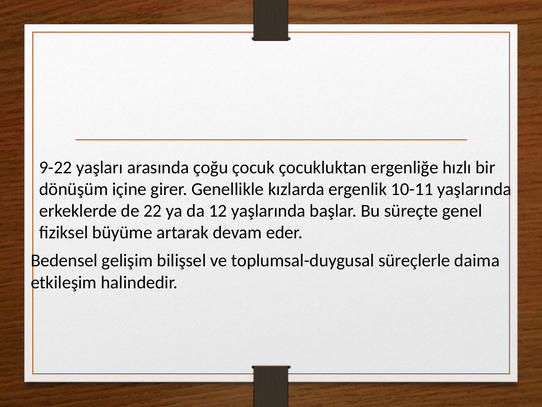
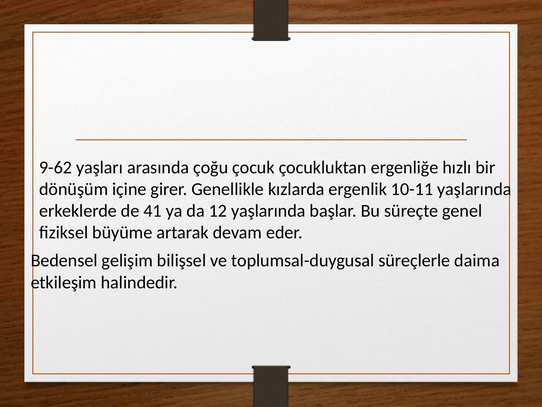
9-22: 9-22 -> 9-62
22: 22 -> 41
